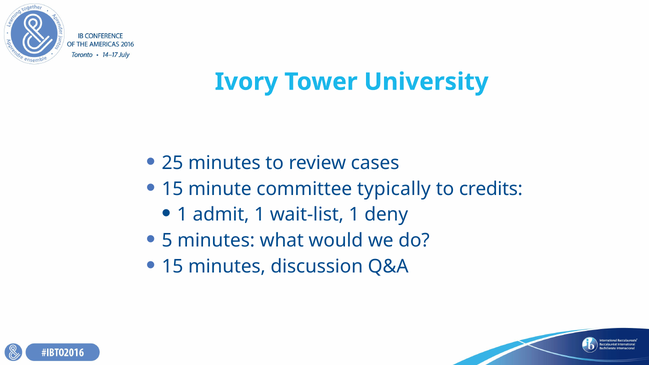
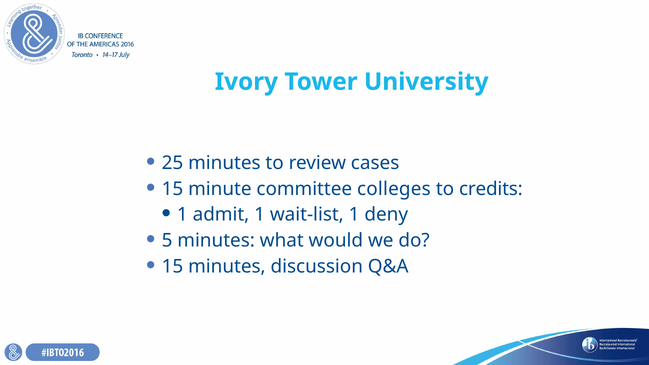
typically: typically -> colleges
